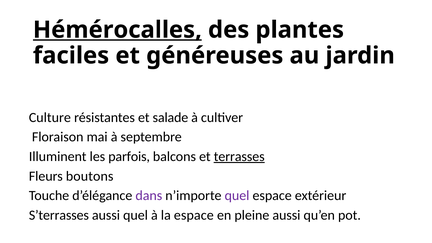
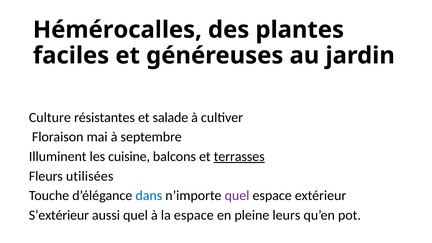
Hémérocalles underline: present -> none
parfois: parfois -> cuisine
boutons: boutons -> utilisées
dans colour: purple -> blue
S’terrasses: S’terrasses -> S’extérieur
pleine aussi: aussi -> leurs
